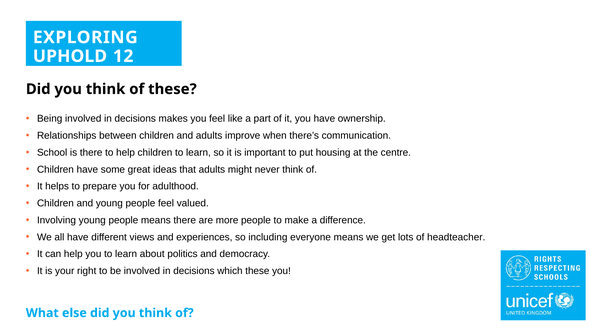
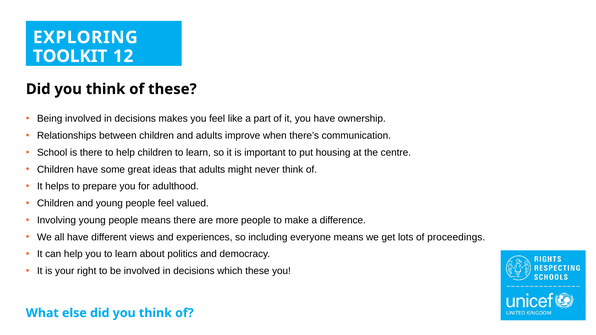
UPHOLD: UPHOLD -> TOOLKIT
headteacher: headteacher -> proceedings
